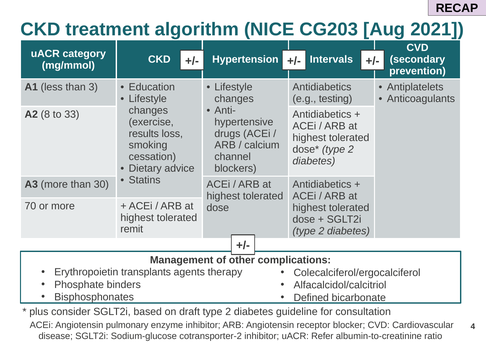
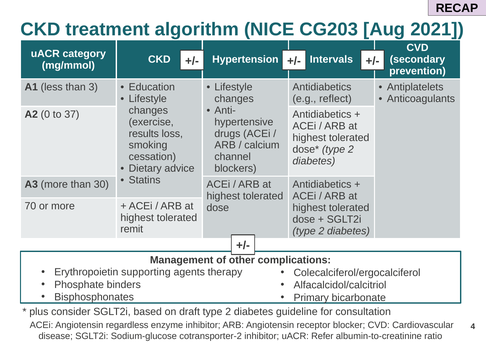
testing: testing -> reflect
8: 8 -> 0
33: 33 -> 37
transplants: transplants -> supporting
Defined: Defined -> Primary
pulmonary: pulmonary -> regardless
